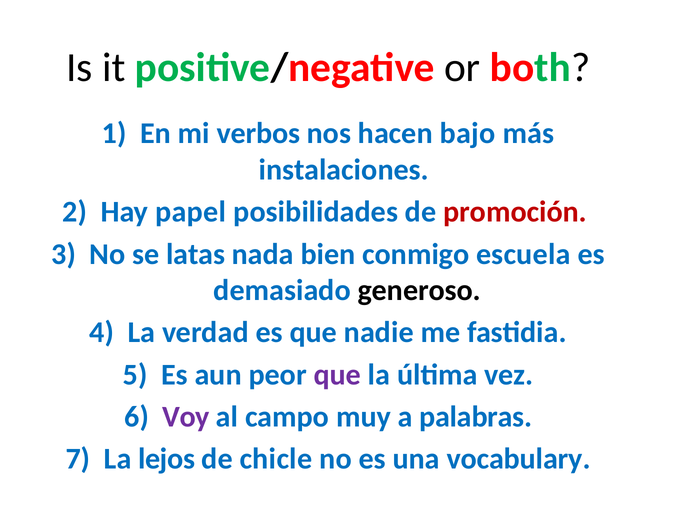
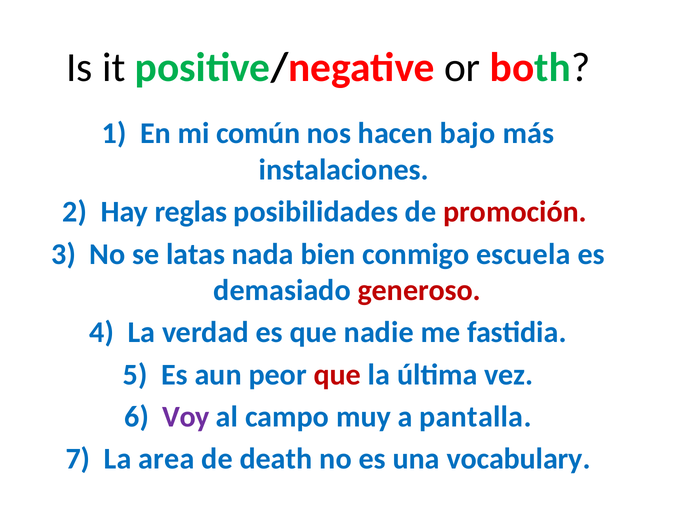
verbos: verbos -> común
papel: papel -> reglas
generoso colour: black -> red
que at (337, 375) colour: purple -> red
palabras: palabras -> pantalla
lejos: lejos -> area
chicle: chicle -> death
